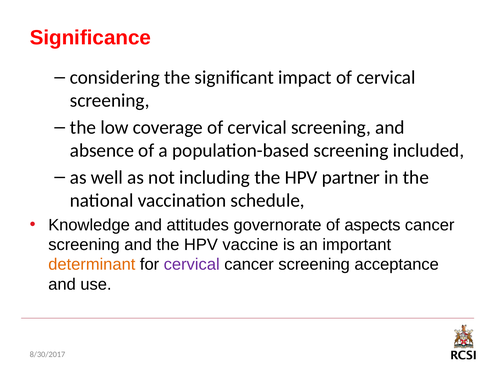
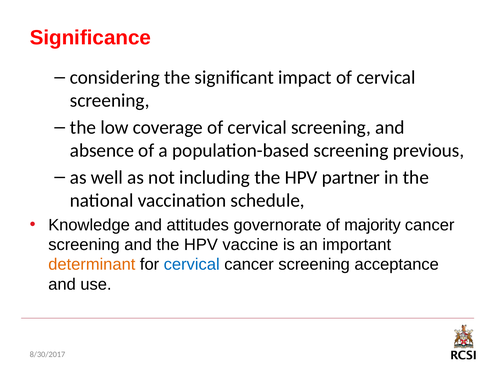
included: included -> previous
aspects: aspects -> majority
cervical at (192, 265) colour: purple -> blue
